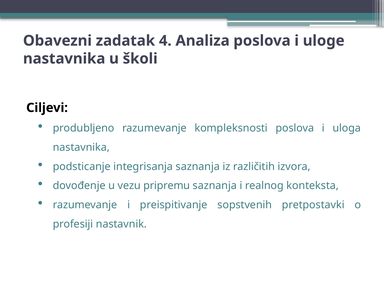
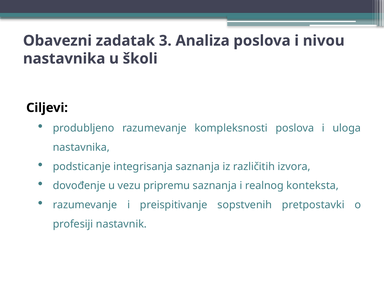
4: 4 -> 3
uloge: uloge -> nivou
